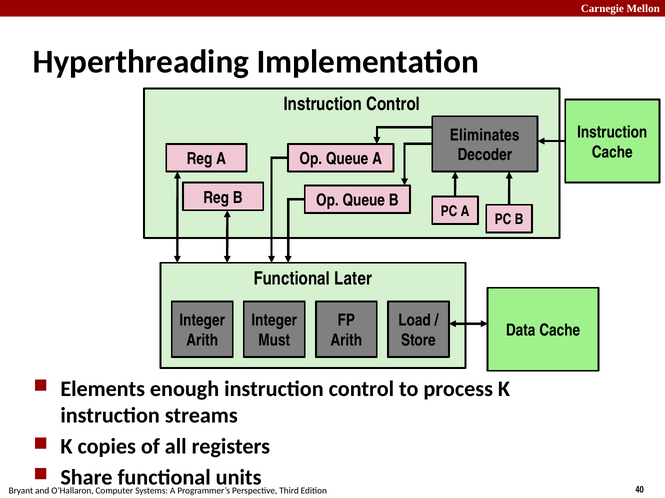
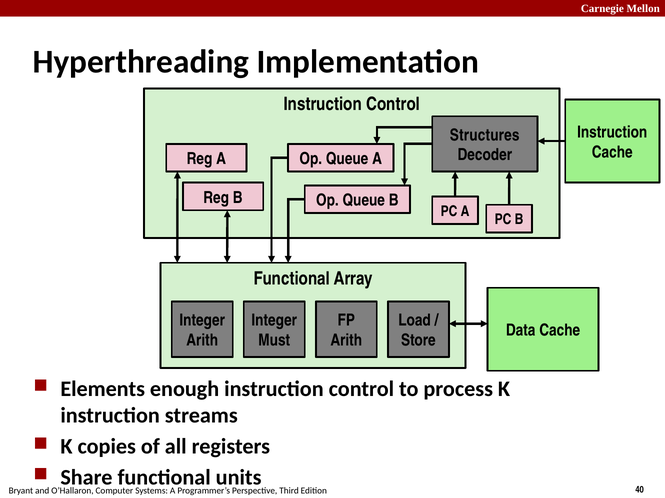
Eliminates: Eliminates -> Structures
Later: Later -> Array
